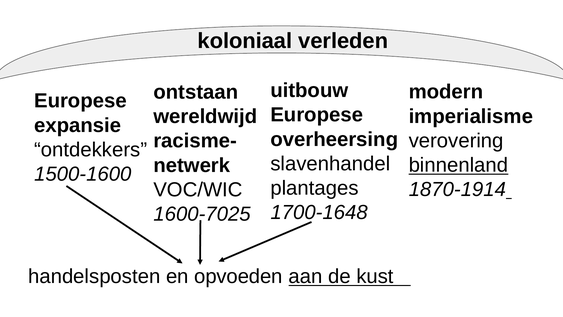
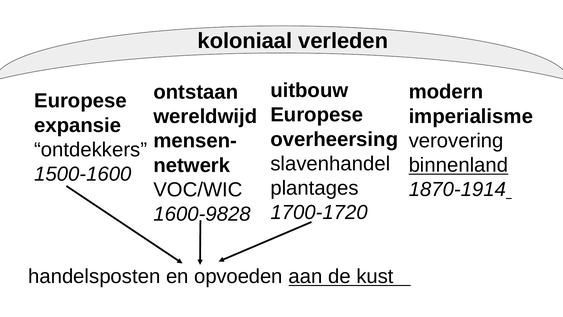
racisme-: racisme- -> mensen-
1700-1648: 1700-1648 -> 1700-1720
1600-7025: 1600-7025 -> 1600-9828
